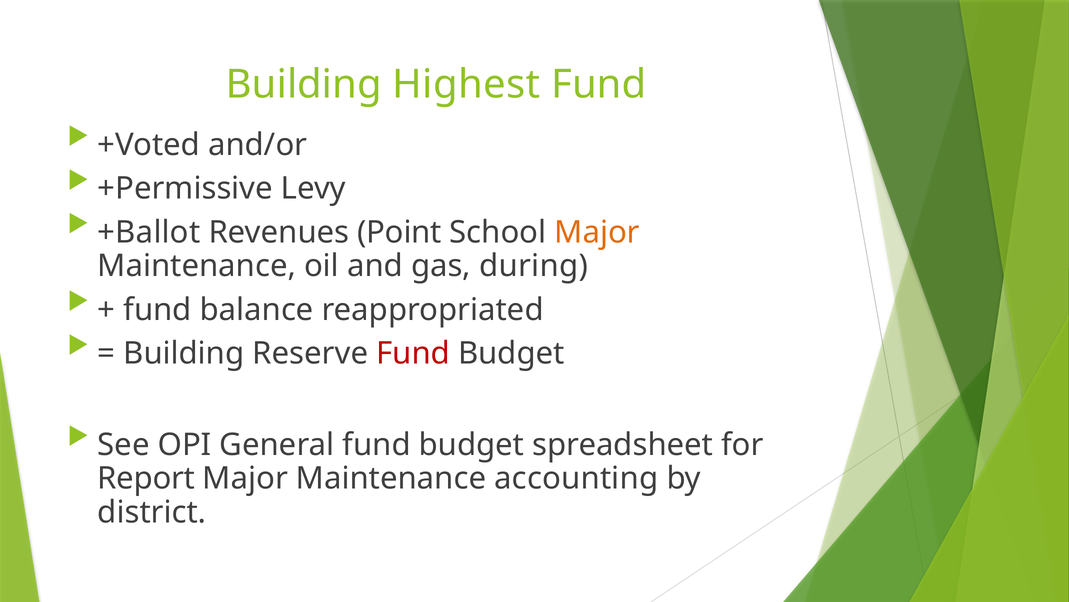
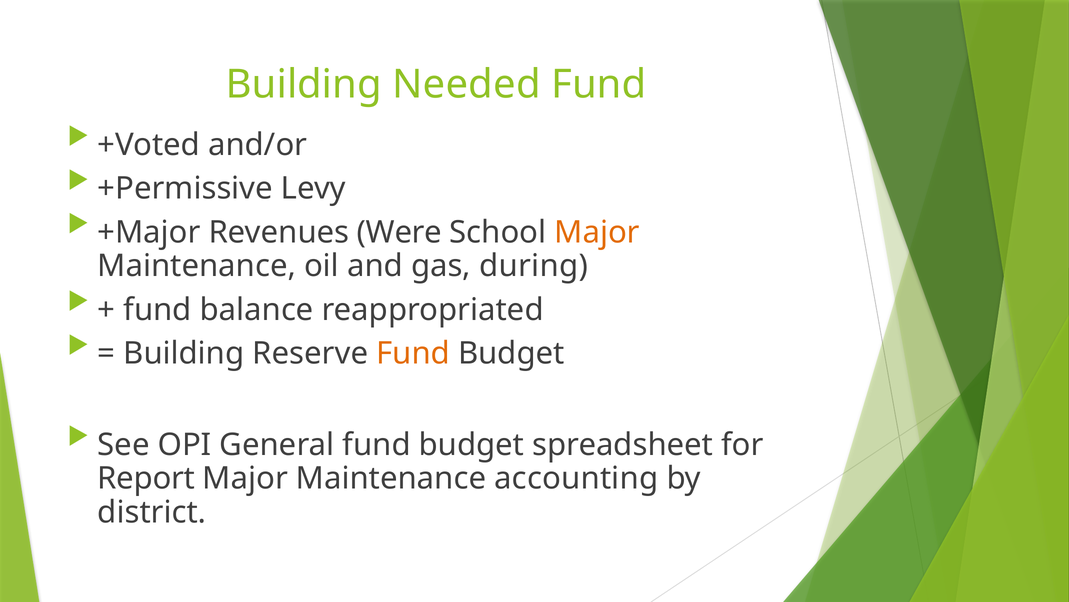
Highest: Highest -> Needed
+Ballot: +Ballot -> +Major
Point: Point -> Were
Fund at (413, 353) colour: red -> orange
